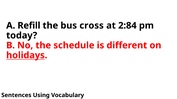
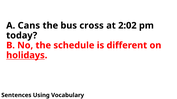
Refill: Refill -> Cans
2:84: 2:84 -> 2:02
